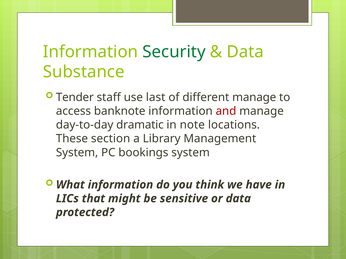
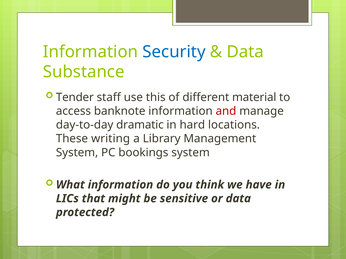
Security colour: green -> blue
last: last -> this
different manage: manage -> material
note: note -> hard
section: section -> writing
